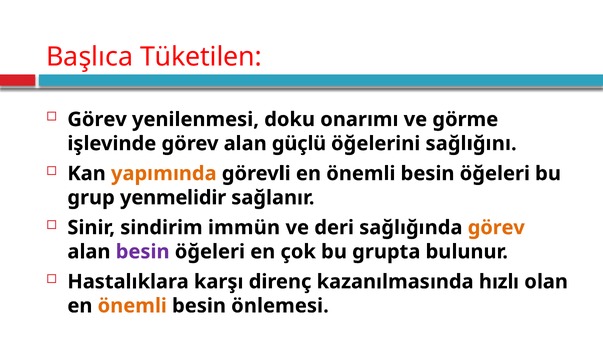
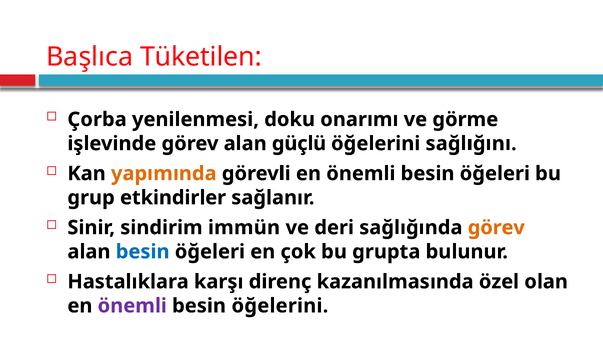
Görev at (97, 120): Görev -> Çorba
yenmelidir: yenmelidir -> etkindirler
besin at (143, 252) colour: purple -> blue
hızlı: hızlı -> özel
önemli at (132, 306) colour: orange -> purple
besin önlemesi: önlemesi -> öğelerini
